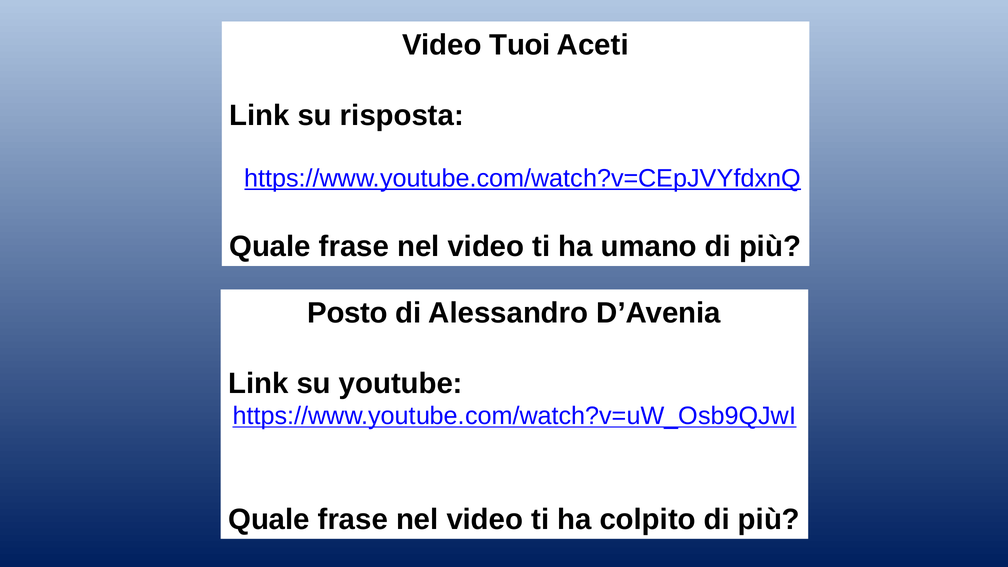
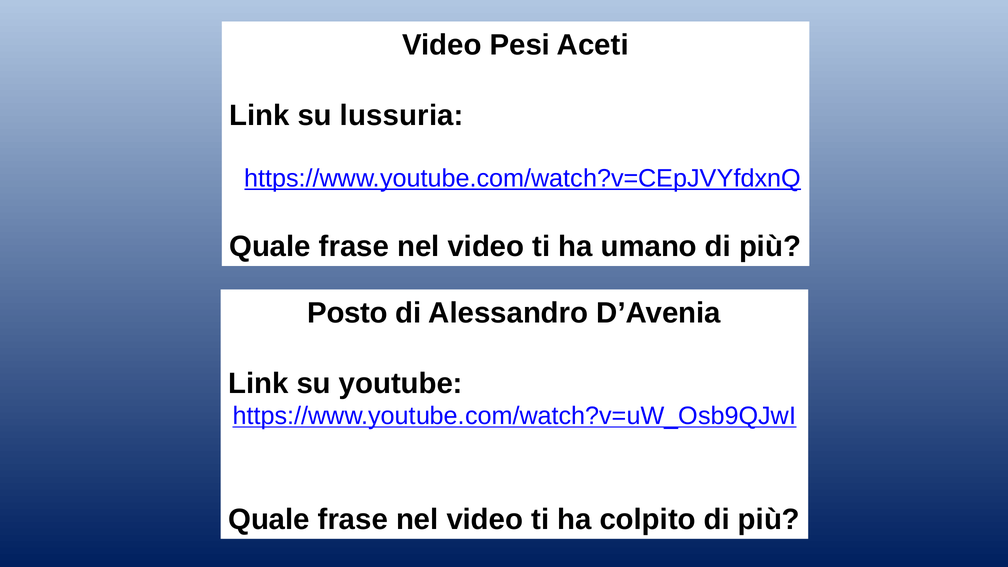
Tuoi: Tuoi -> Pesi
risposta: risposta -> lussuria
